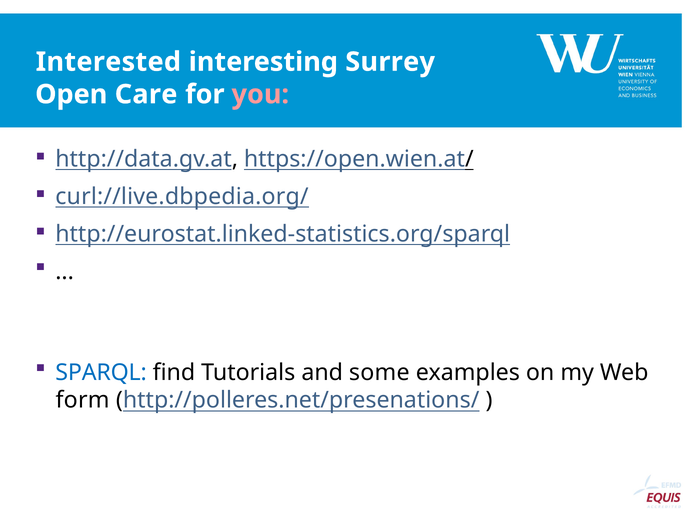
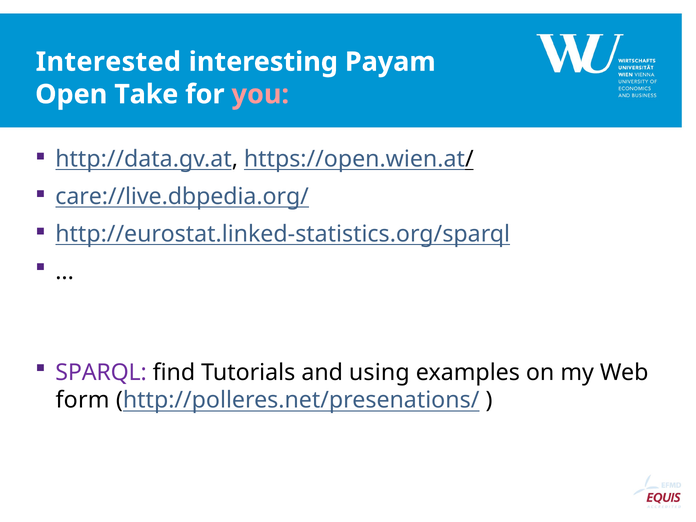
Surrey: Surrey -> Payam
Care: Care -> Take
curl://live.dbpedia.org/: curl://live.dbpedia.org/ -> care://live.dbpedia.org/
SPARQL colour: blue -> purple
some: some -> using
